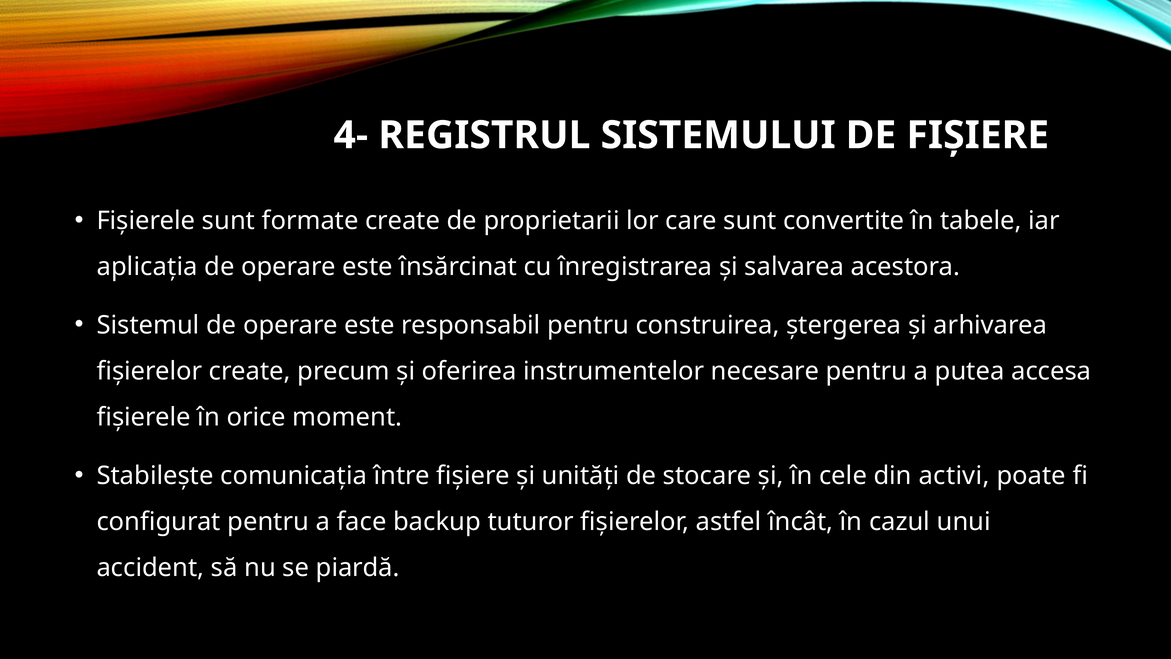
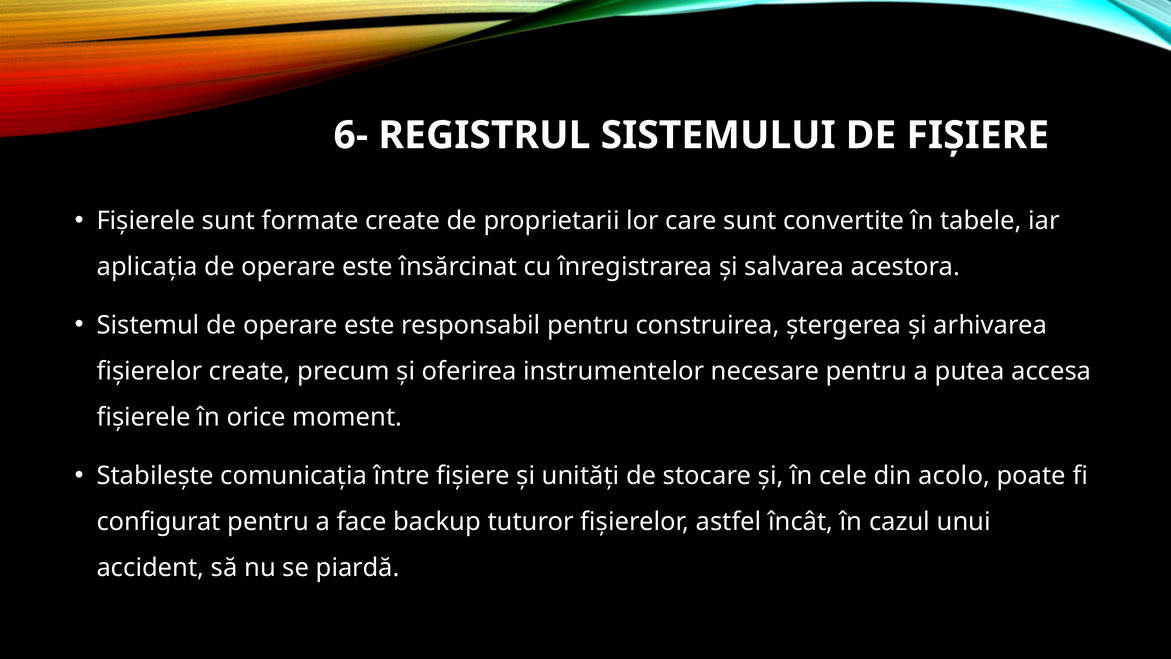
4-: 4- -> 6-
activi: activi -> acolo
